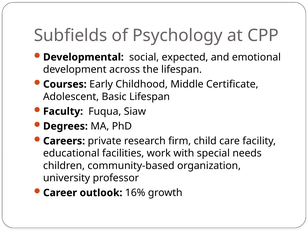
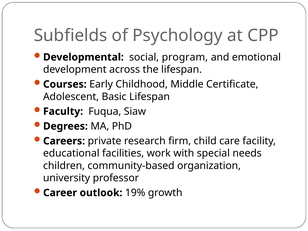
expected: expected -> program
16%: 16% -> 19%
